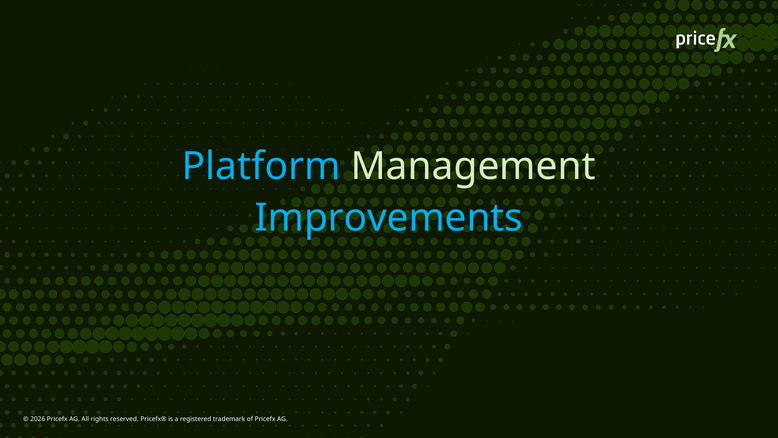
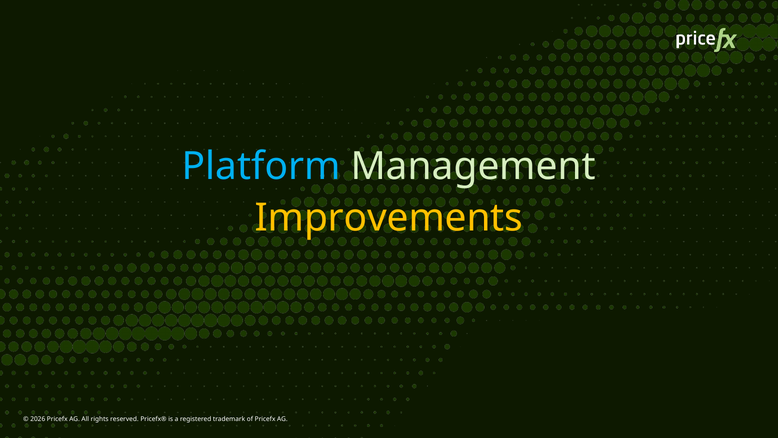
Improvements colour: light blue -> yellow
